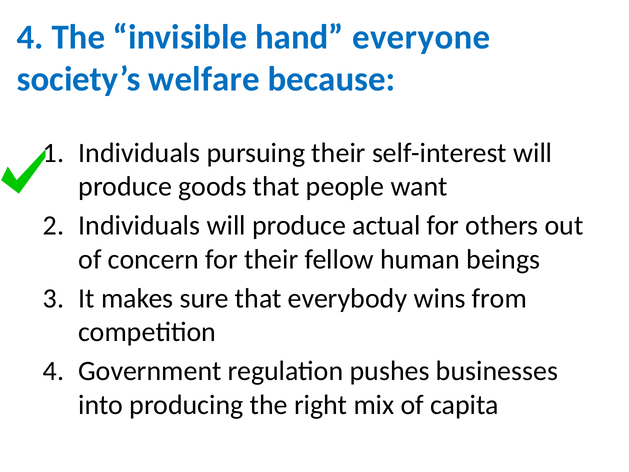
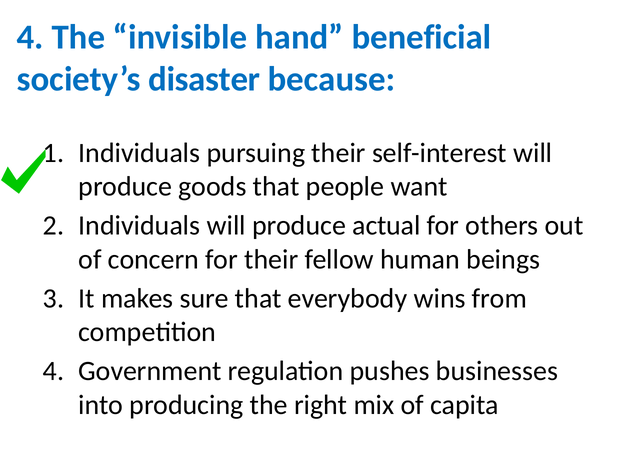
everyone: everyone -> beneficial
welfare: welfare -> disaster
